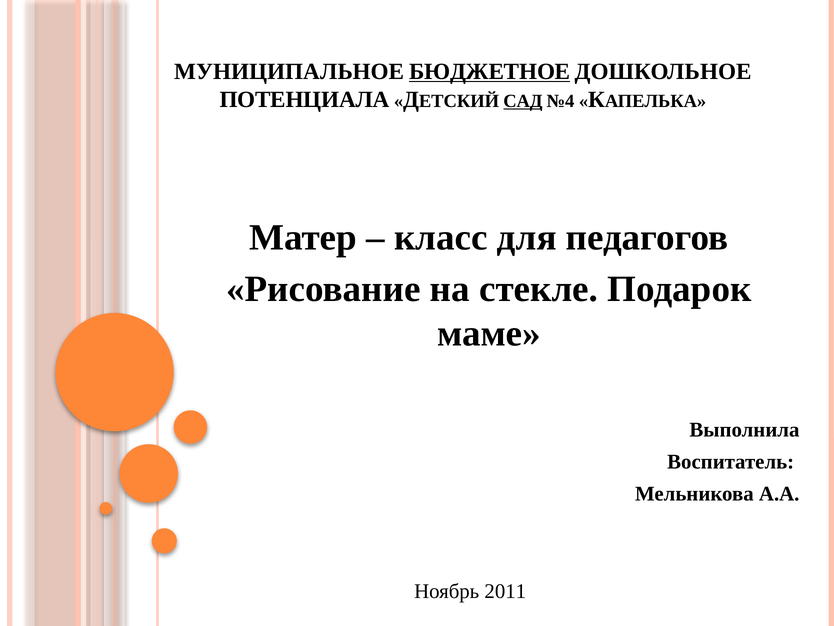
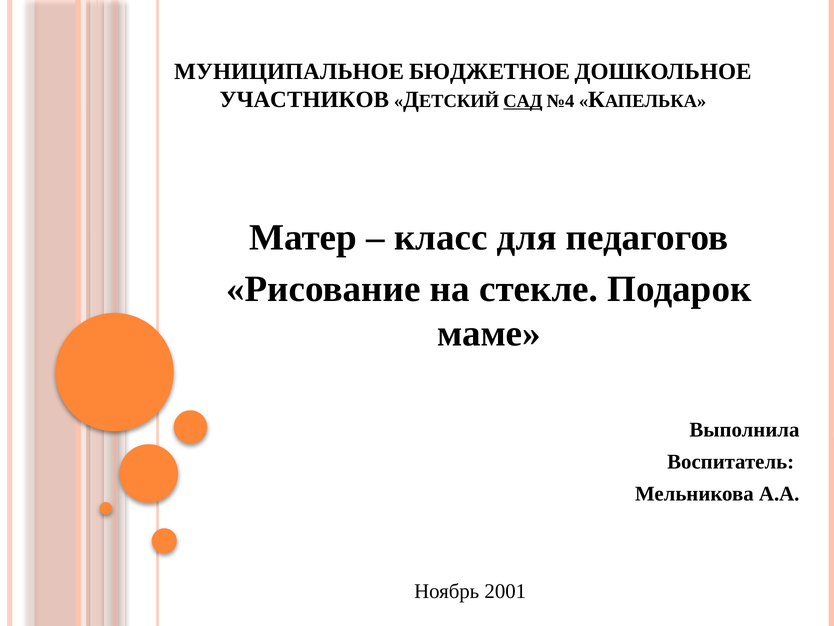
БЮДЖЕТНОЕ underline: present -> none
ПОТЕНЦИАЛА: ПОТЕНЦИАЛА -> УЧАСТНИКОВ
2011: 2011 -> 2001
